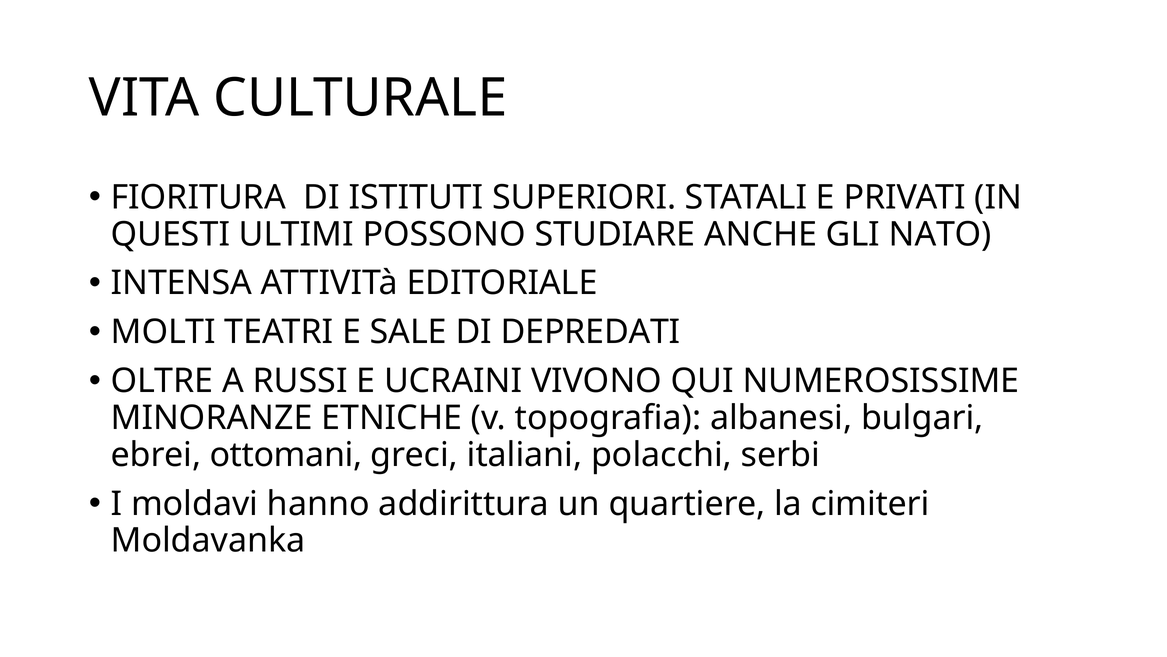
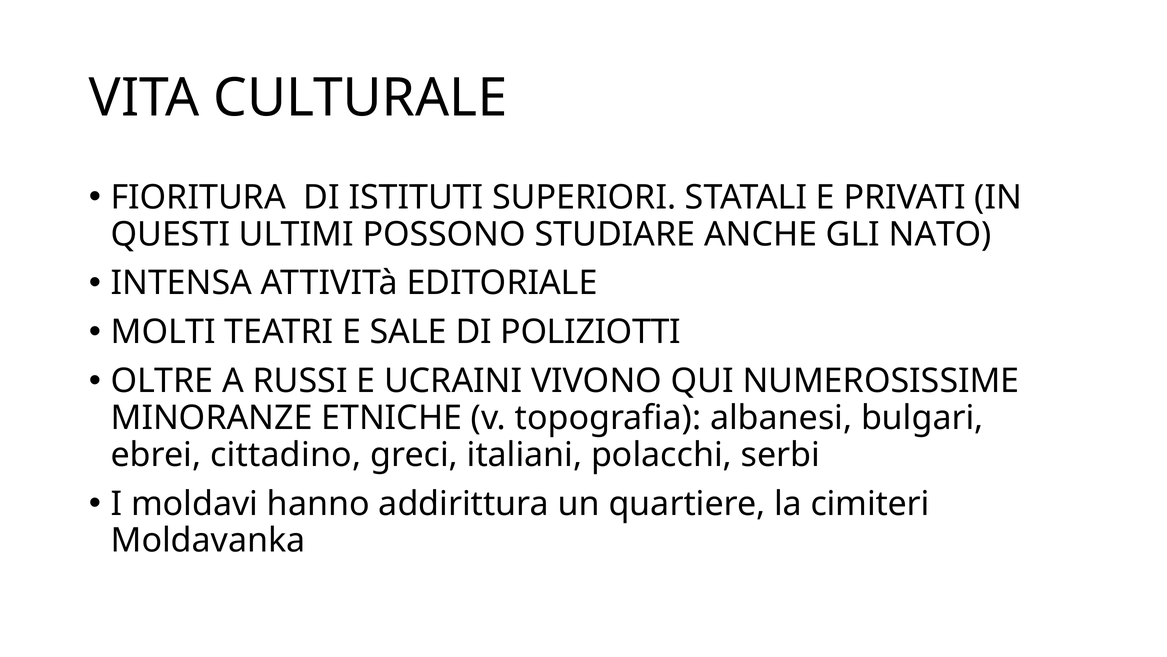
DEPREDATI: DEPREDATI -> POLIZIOTTI
ottomani: ottomani -> cittadino
